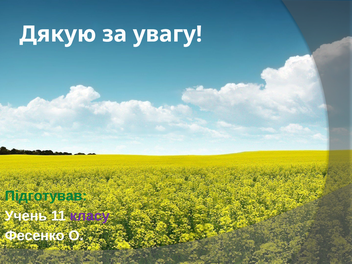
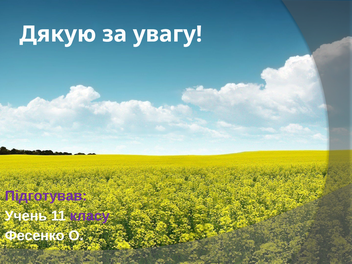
Підготував colour: green -> purple
